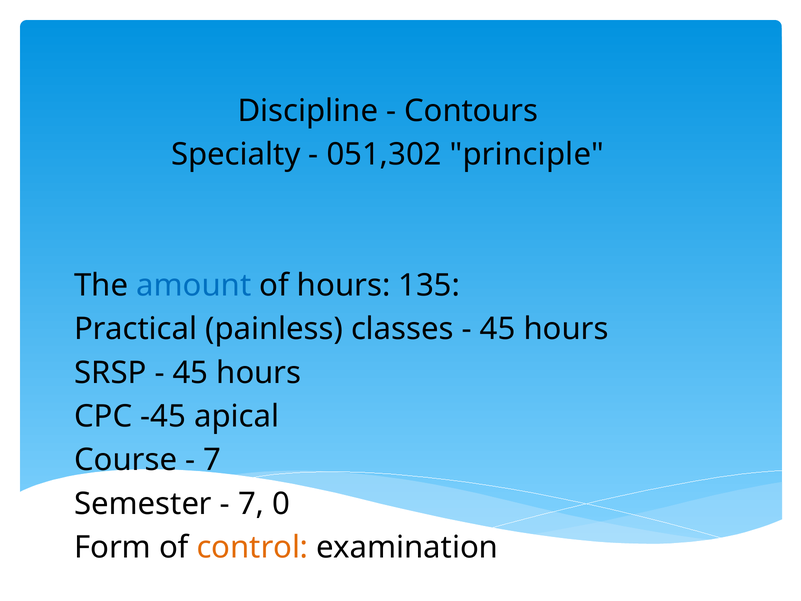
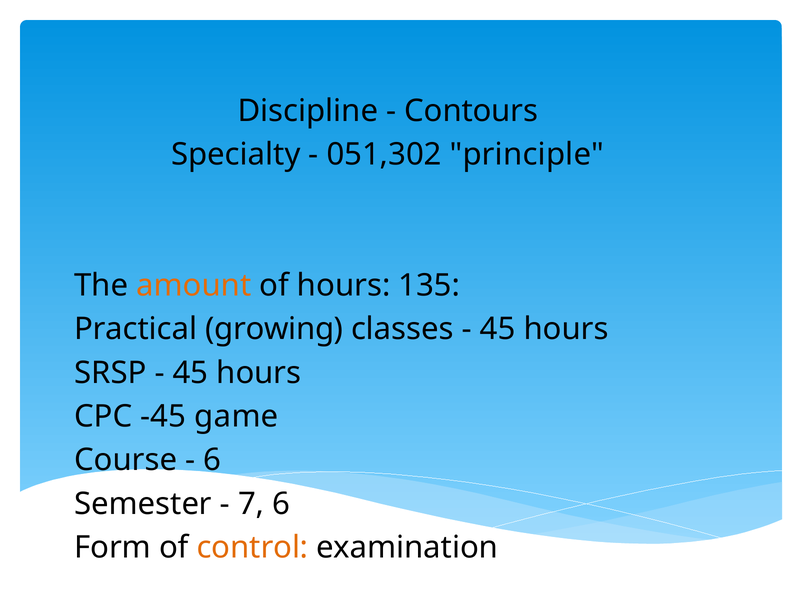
amount colour: blue -> orange
painless: painless -> growing
apical: apical -> game
7 at (212, 460): 7 -> 6
7 0: 0 -> 6
